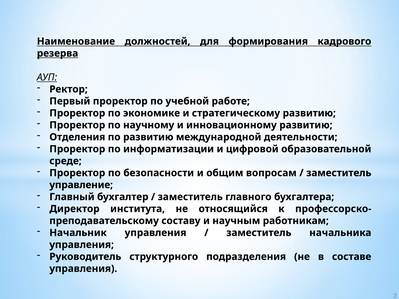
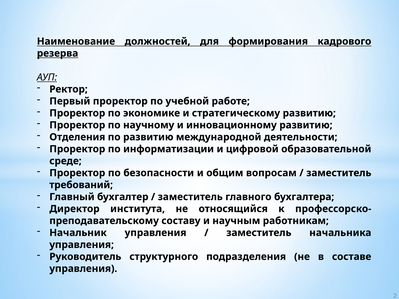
управление: управление -> требований
